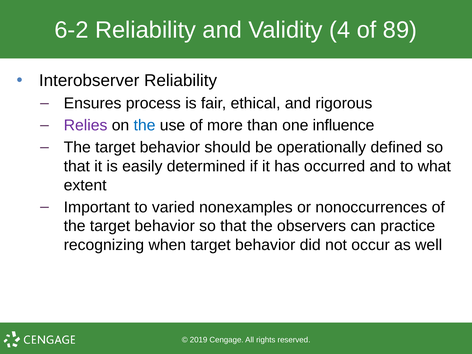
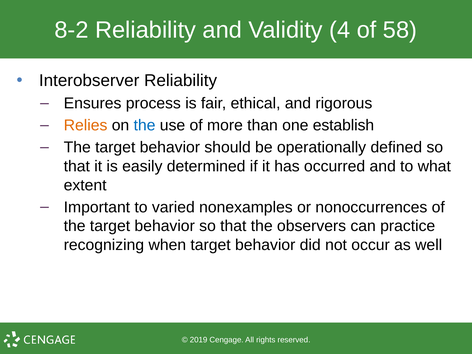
6-2: 6-2 -> 8-2
89: 89 -> 58
Relies colour: purple -> orange
influence: influence -> establish
